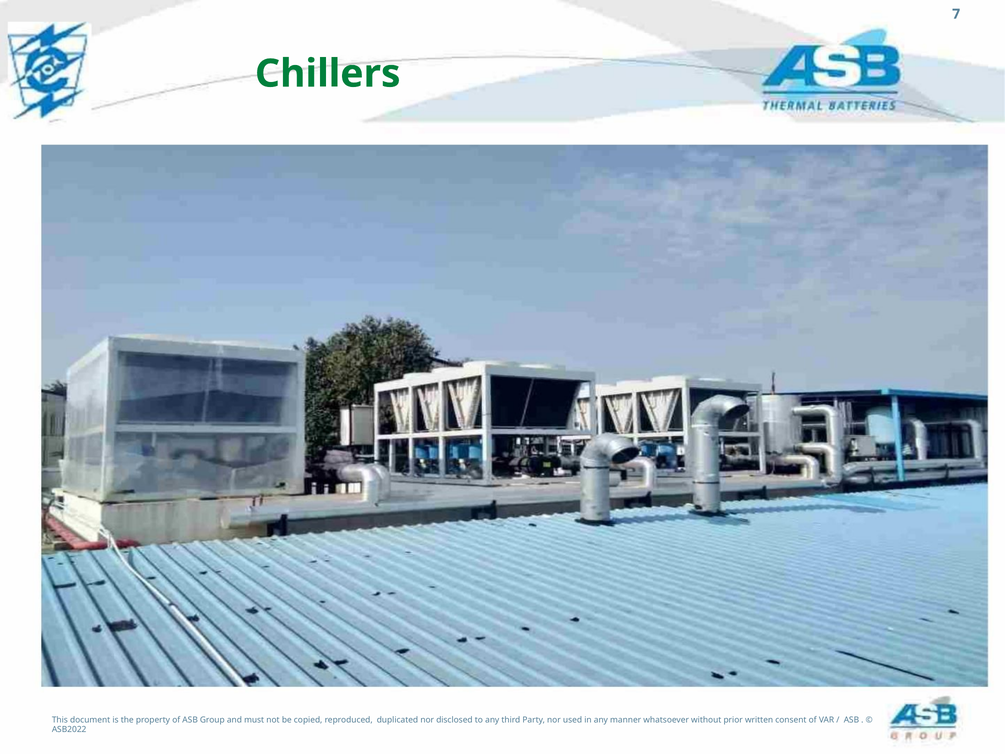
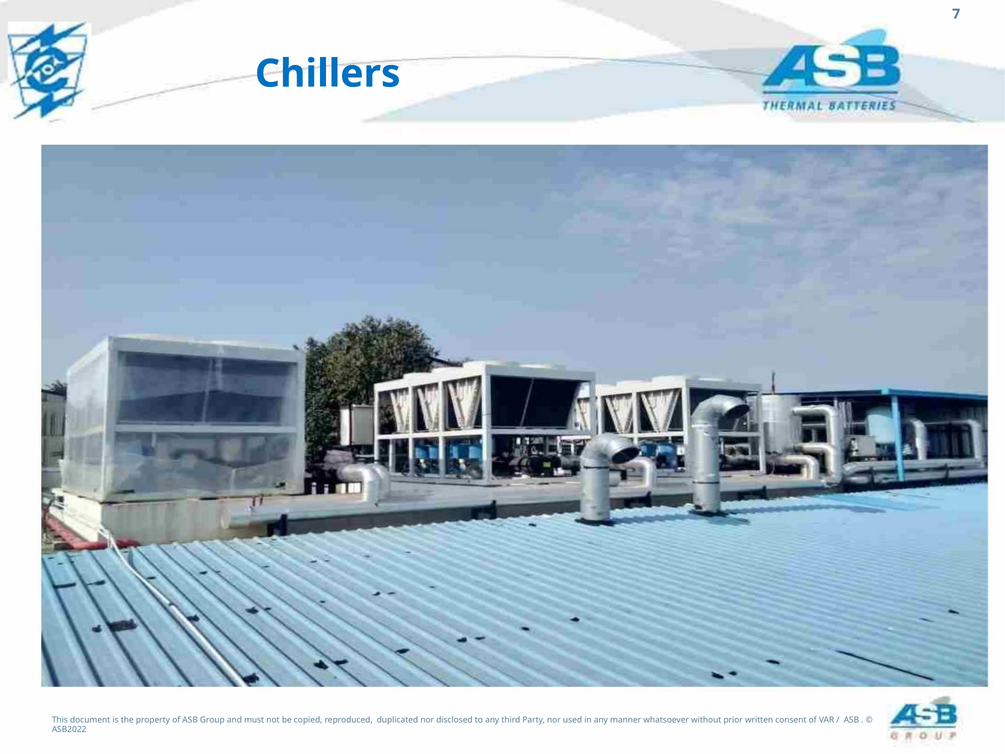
Chillers colour: green -> blue
